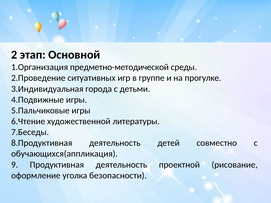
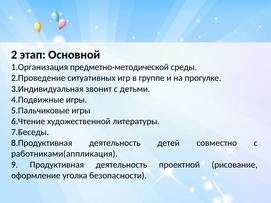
города: города -> звонит
обучающихся(аппликация: обучающихся(аппликация -> работниками(аппликация
